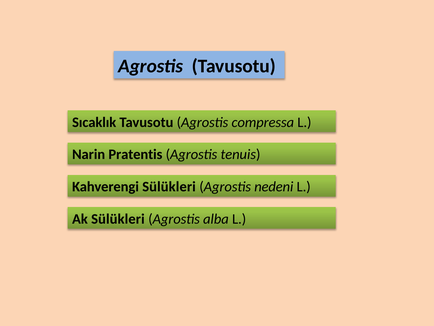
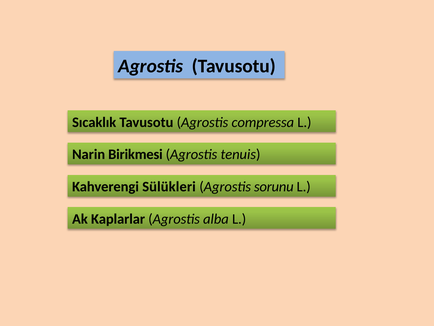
Pratentis: Pratentis -> Birikmesi
nedeni: nedeni -> sorunu
Ak Sülükleri: Sülükleri -> Kaplarlar
